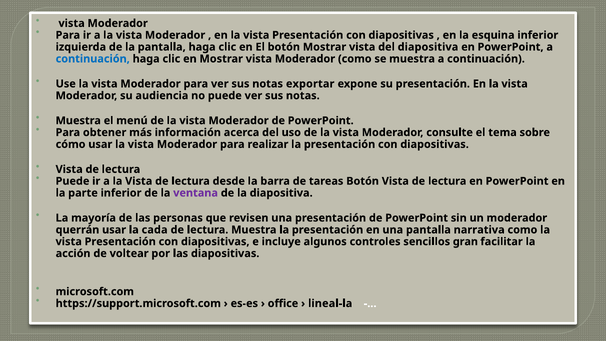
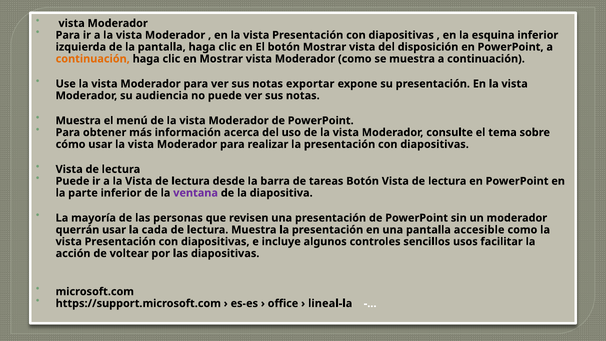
del diapositiva: diapositiva -> disposición
continuación at (93, 59) colour: blue -> orange
narrativa: narrativa -> accesible
gran: gran -> usos
